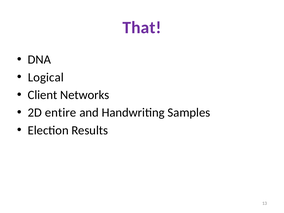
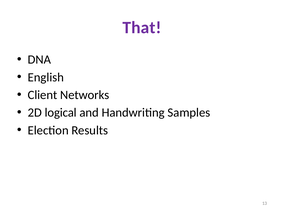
Logical: Logical -> English
entire: entire -> logical
